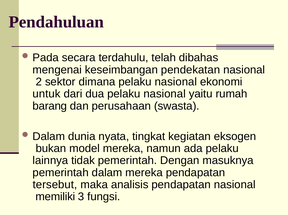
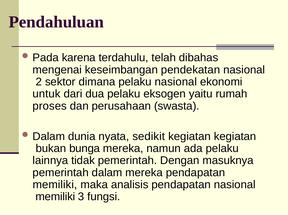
secara: secara -> karena
dua pelaku nasional: nasional -> eksogen
barang: barang -> proses
tingkat: tingkat -> sedikit
kegiatan eksogen: eksogen -> kegiatan
model: model -> bunga
tersebut at (55, 185): tersebut -> memiliki
